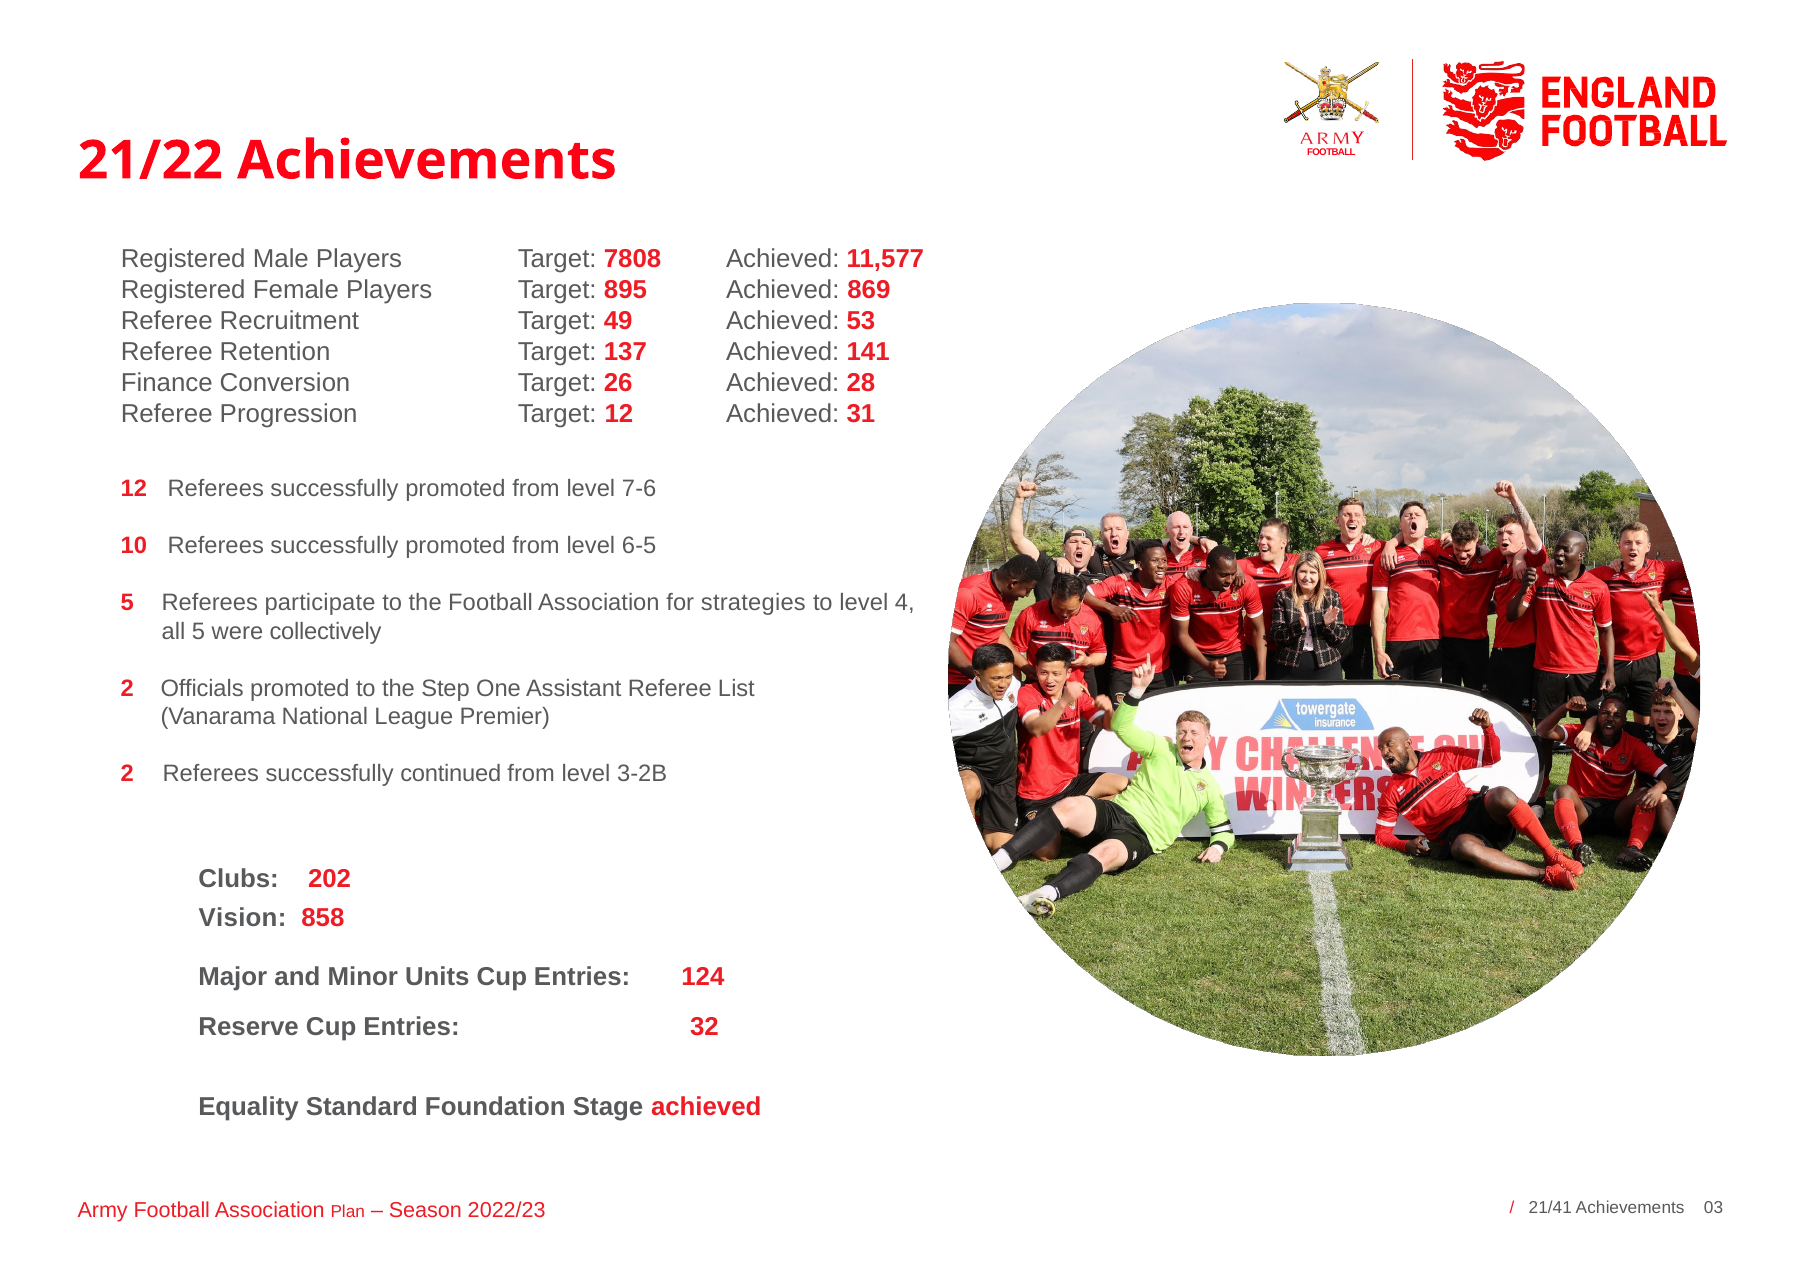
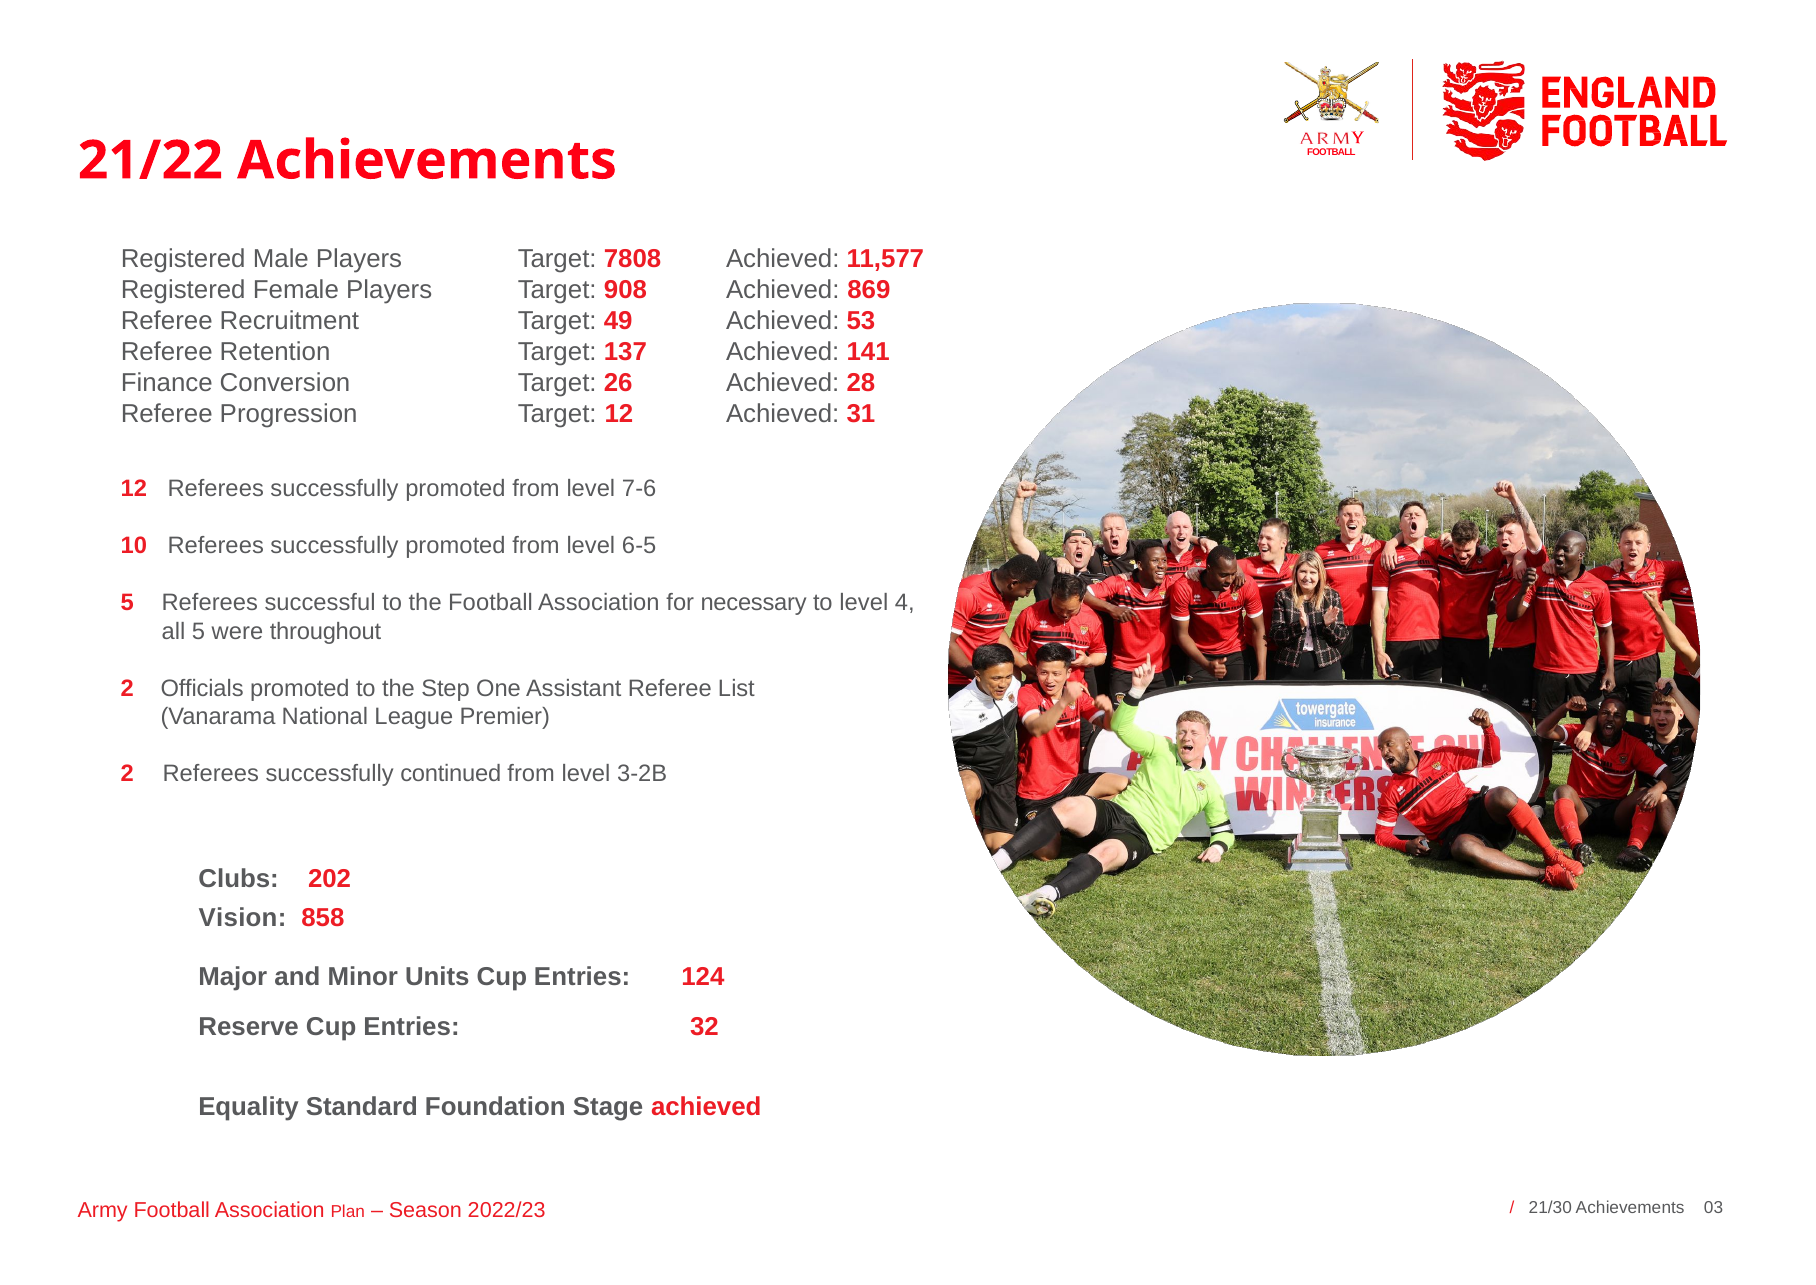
895: 895 -> 908
participate: participate -> successful
strategies: strategies -> necessary
collectively: collectively -> throughout
21/41: 21/41 -> 21/30
